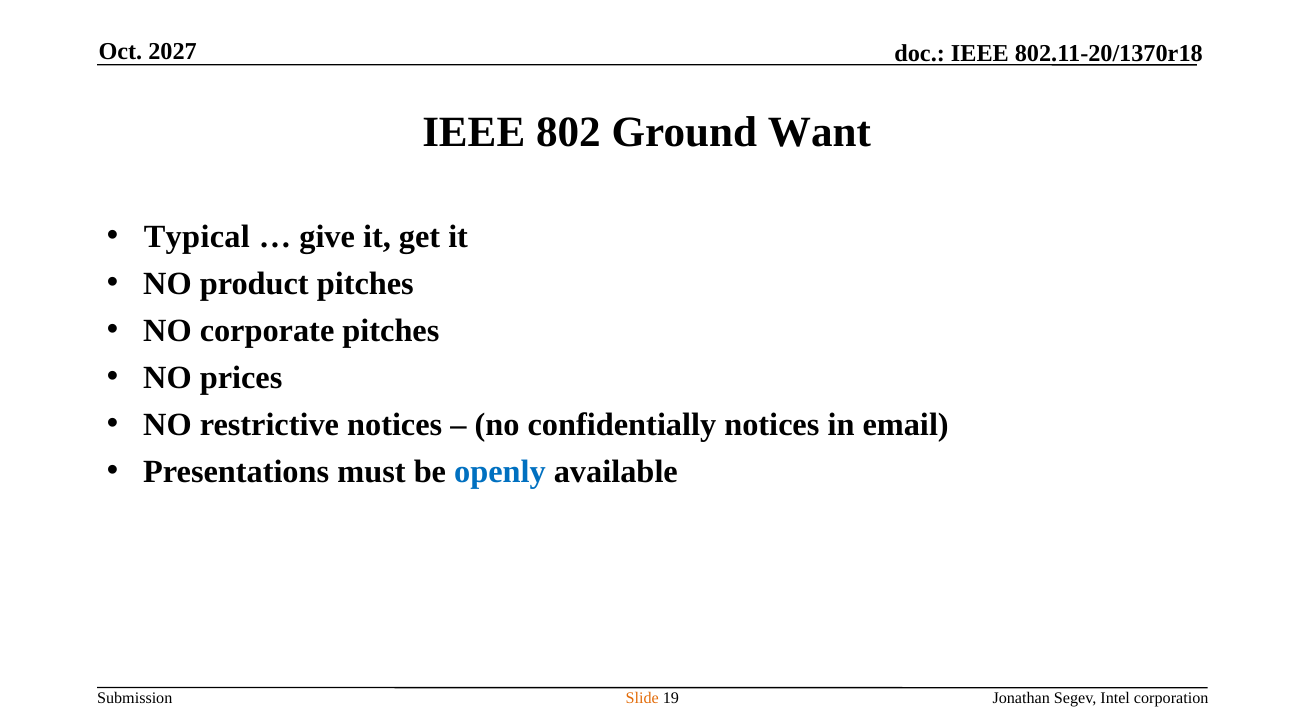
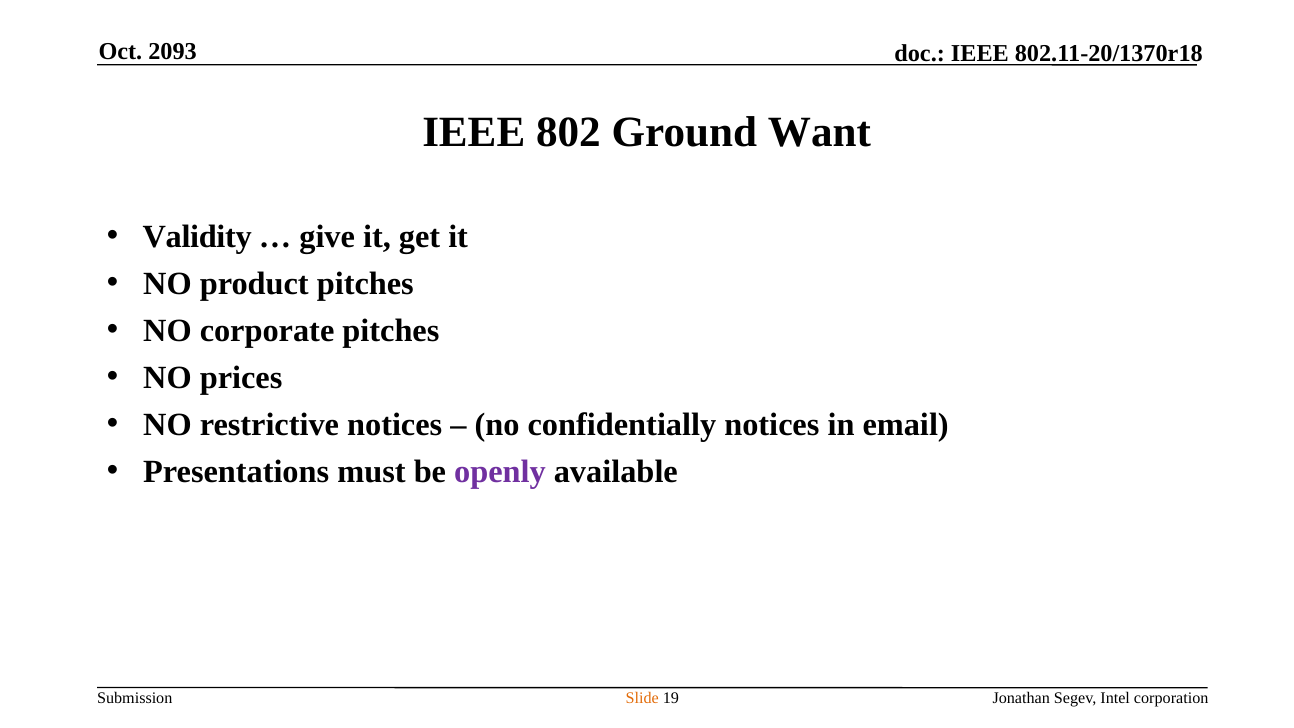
2027: 2027 -> 2093
Typical: Typical -> Validity
openly colour: blue -> purple
